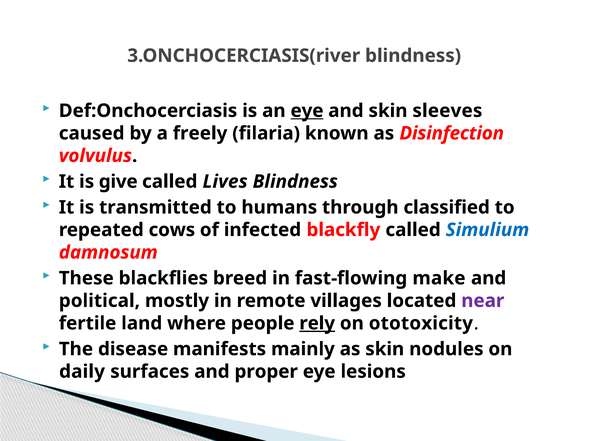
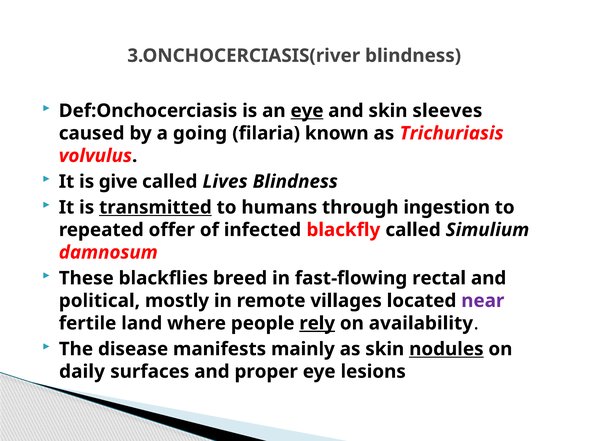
freely: freely -> going
Disinfection: Disinfection -> Trichuriasis
transmitted underline: none -> present
classified: classified -> ingestion
cows: cows -> offer
Simulium colour: blue -> black
make: make -> rectal
ototoxicity: ototoxicity -> availability
nodules underline: none -> present
